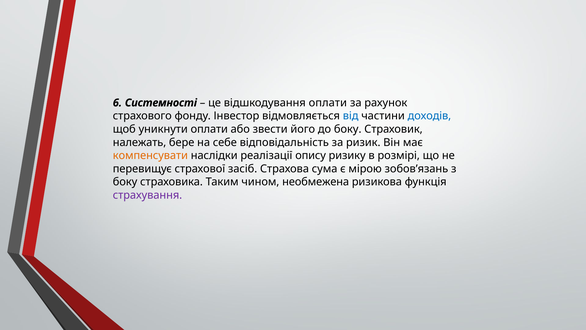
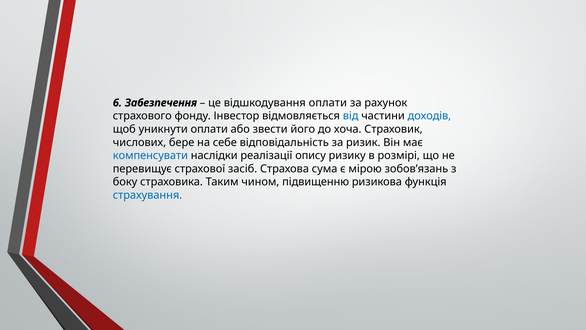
Системності: Системності -> Забезпечення
до боку: боку -> хоча
належать: належать -> числових
компенсувати colour: orange -> blue
необмежена: необмежена -> підвищенню
страхування colour: purple -> blue
